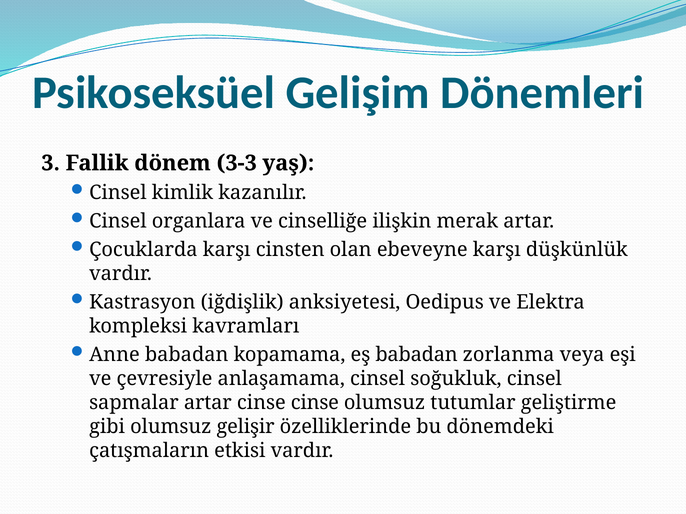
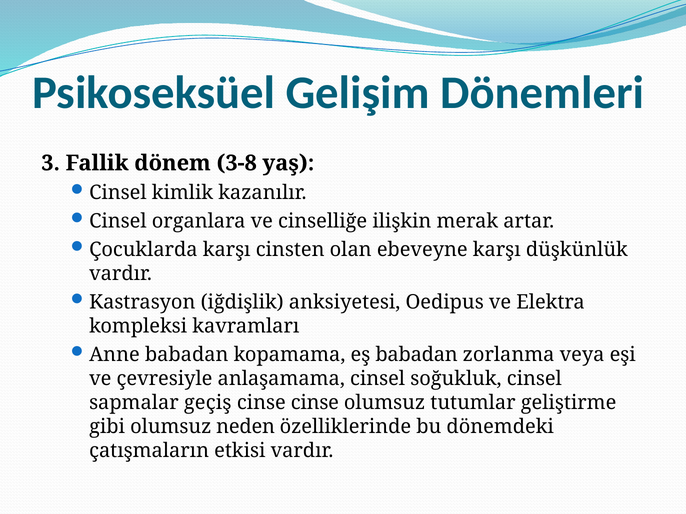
3-3: 3-3 -> 3-8
sapmalar artar: artar -> geçiş
gelişir: gelişir -> neden
